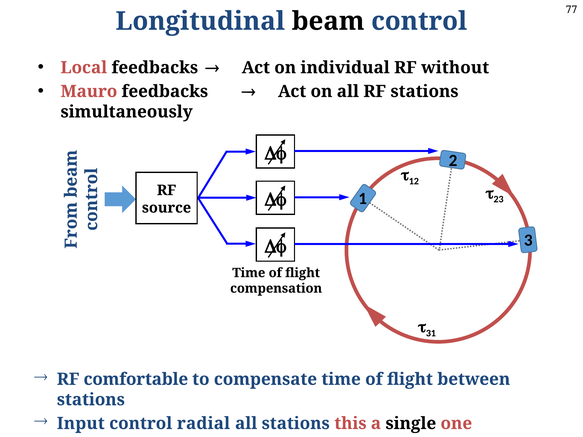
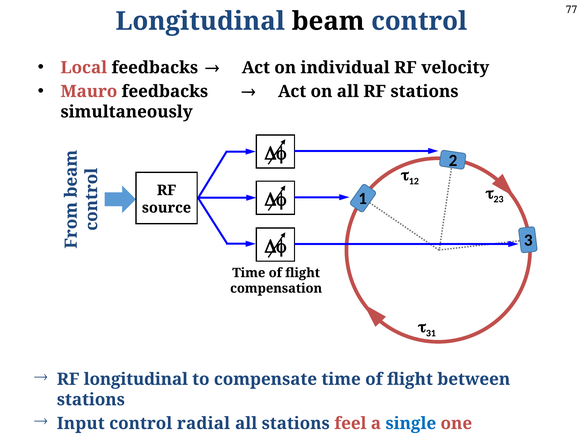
without: without -> velocity
RF comfortable: comfortable -> longitudinal
this: this -> feel
single colour: black -> blue
